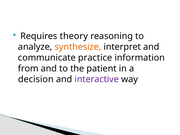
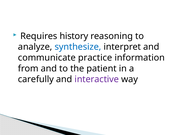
theory: theory -> history
synthesize colour: orange -> blue
decision: decision -> carefully
